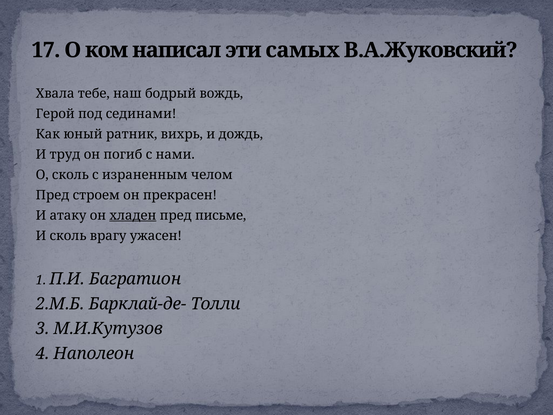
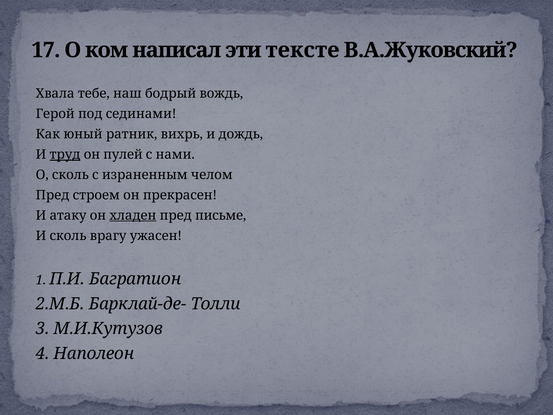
самых: самых -> тексте
труд underline: none -> present
погиб: погиб -> пулей
